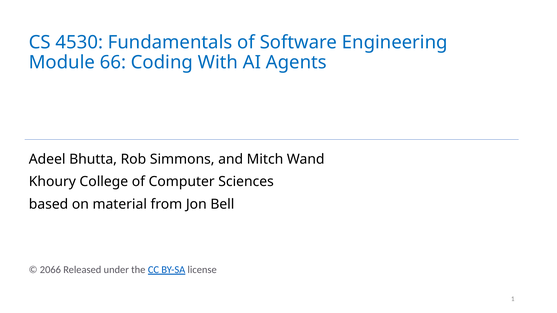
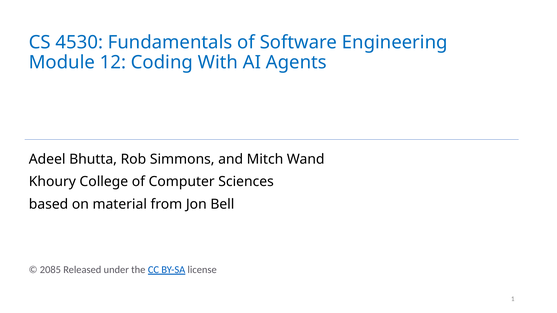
66: 66 -> 12
2066: 2066 -> 2085
